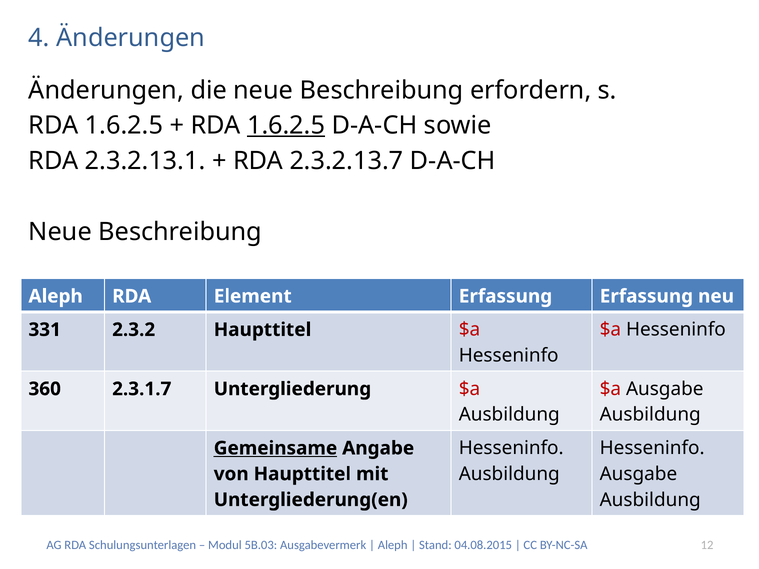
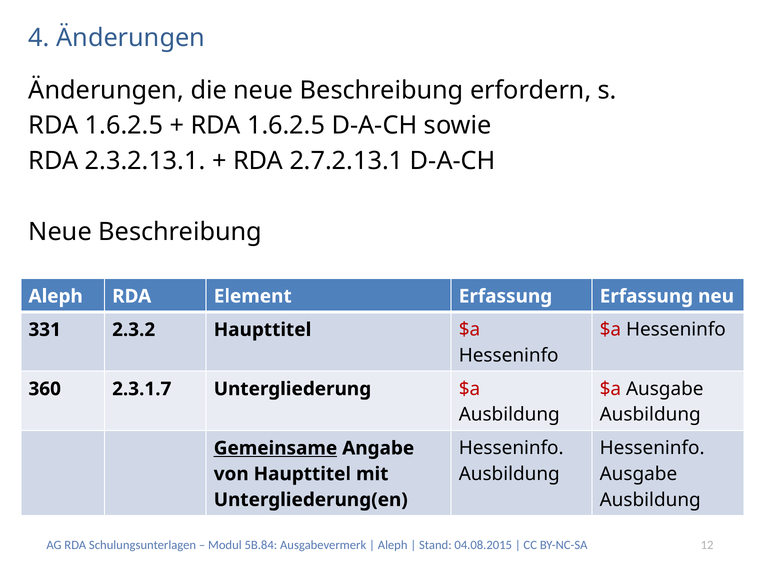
1.6.2.5 at (286, 126) underline: present -> none
2.3.2.13.7: 2.3.2.13.7 -> 2.7.2.13.1
5B.03: 5B.03 -> 5B.84
